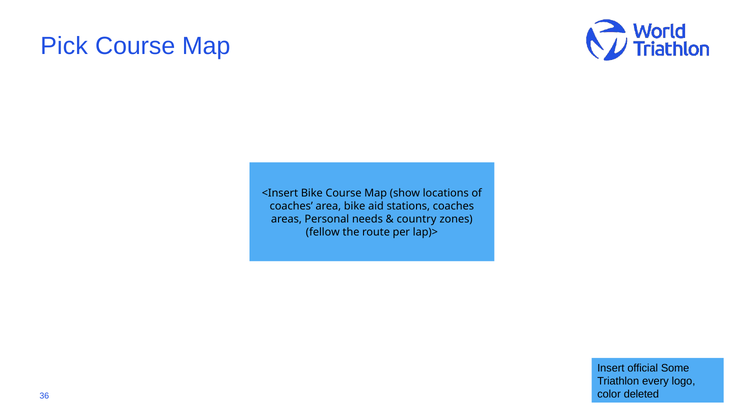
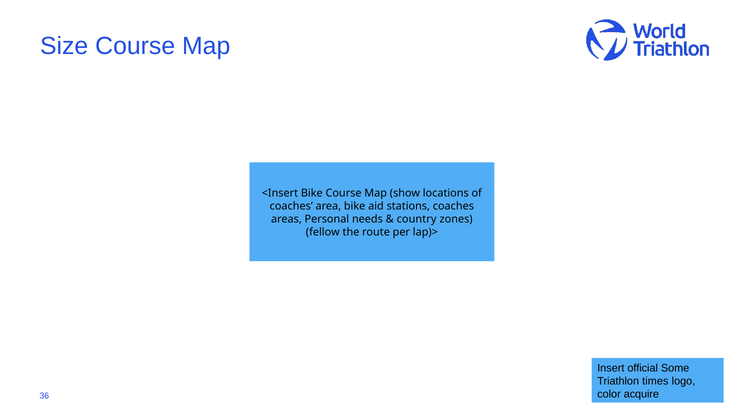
Pick: Pick -> Size
every: every -> times
deleted: deleted -> acquire
